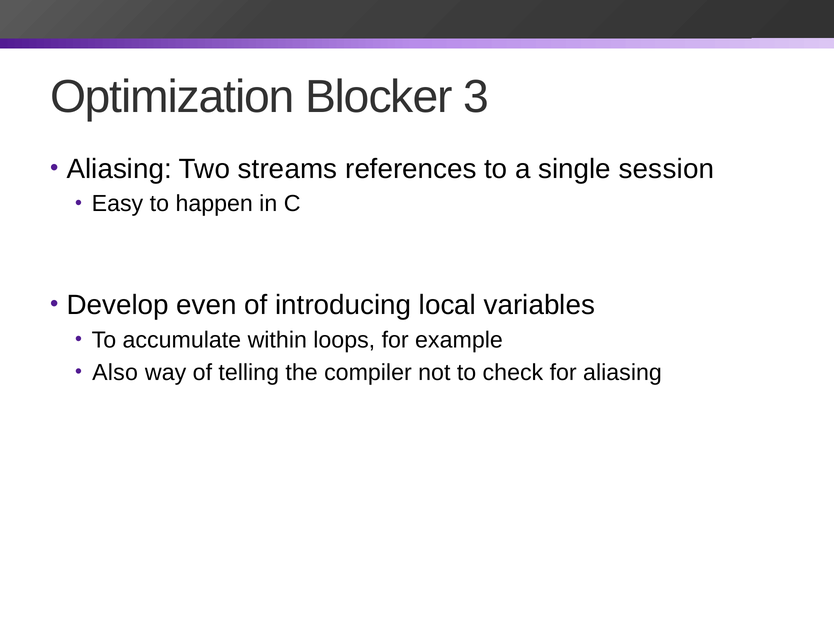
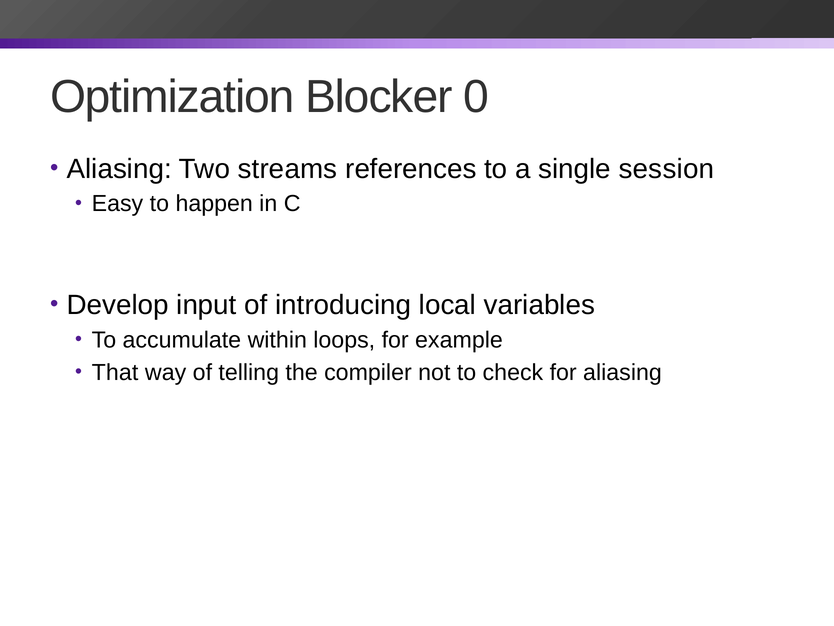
3: 3 -> 0
even: even -> input
Also: Also -> That
